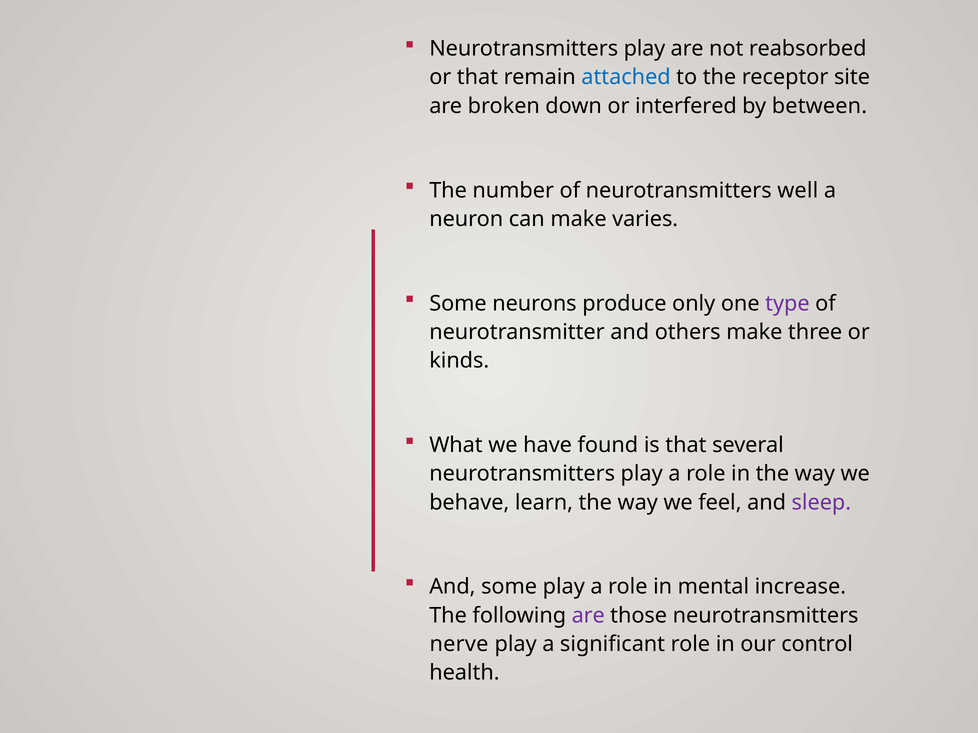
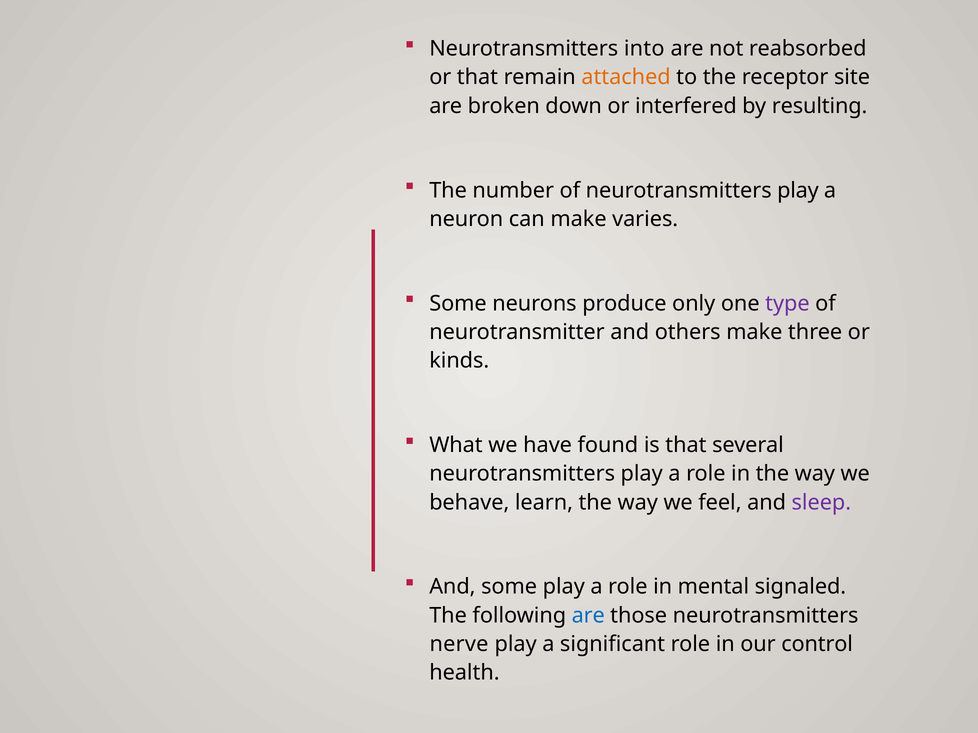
play at (644, 49): play -> into
attached colour: blue -> orange
between: between -> resulting
of neurotransmitters well: well -> play
increase: increase -> signaled
are at (588, 616) colour: purple -> blue
